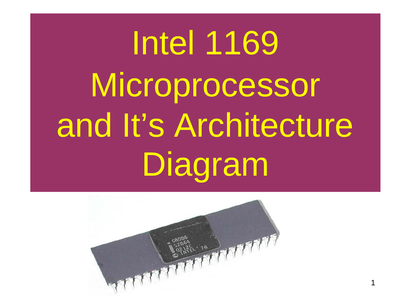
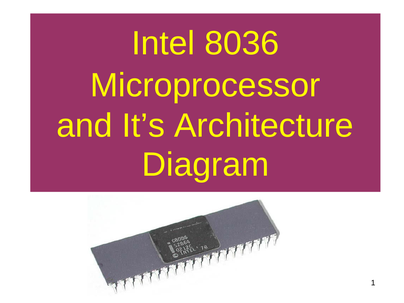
1169: 1169 -> 8036
